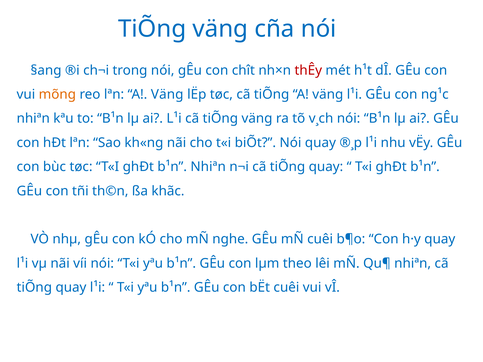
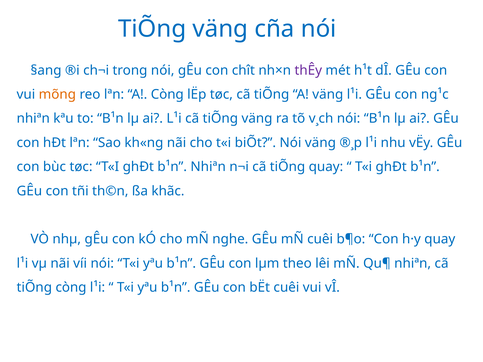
thÊy colour: red -> purple
lªn A Väng: Väng -> Còng
Nói quay: quay -> väng
quay at (71, 288): quay -> còng
